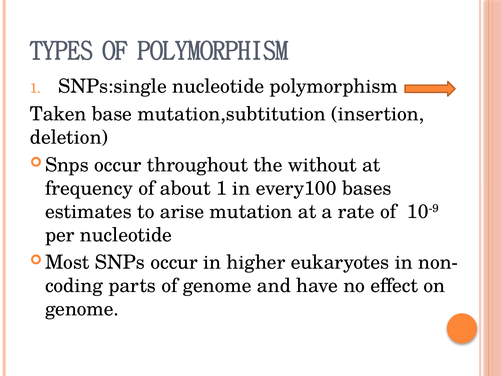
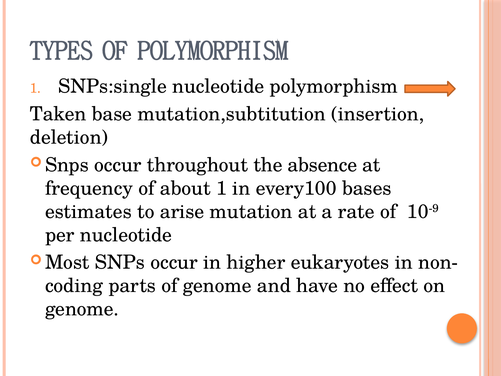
without: without -> absence
